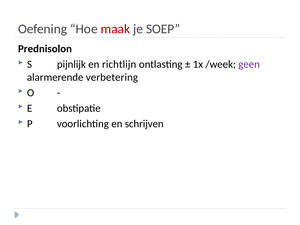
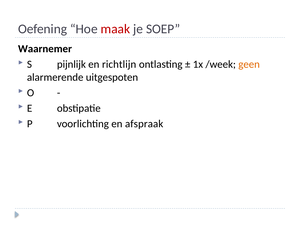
Prednisolon: Prednisolon -> Waarnemer
geen colour: purple -> orange
verbetering: verbetering -> uitgespoten
schrijven: schrijven -> afspraak
